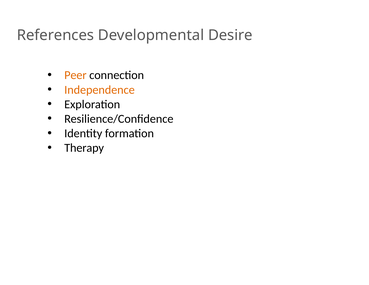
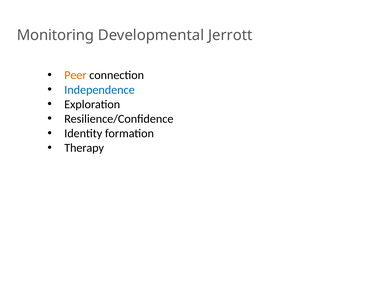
References: References -> Monitoring
Desire: Desire -> Jerrott
Independence colour: orange -> blue
